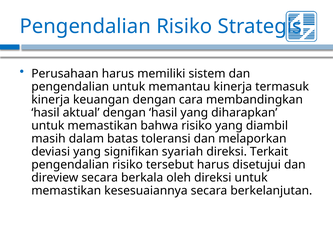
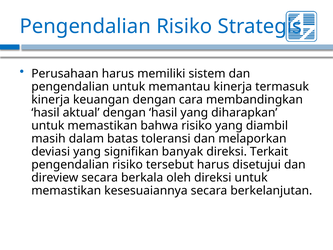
syariah: syariah -> banyak
